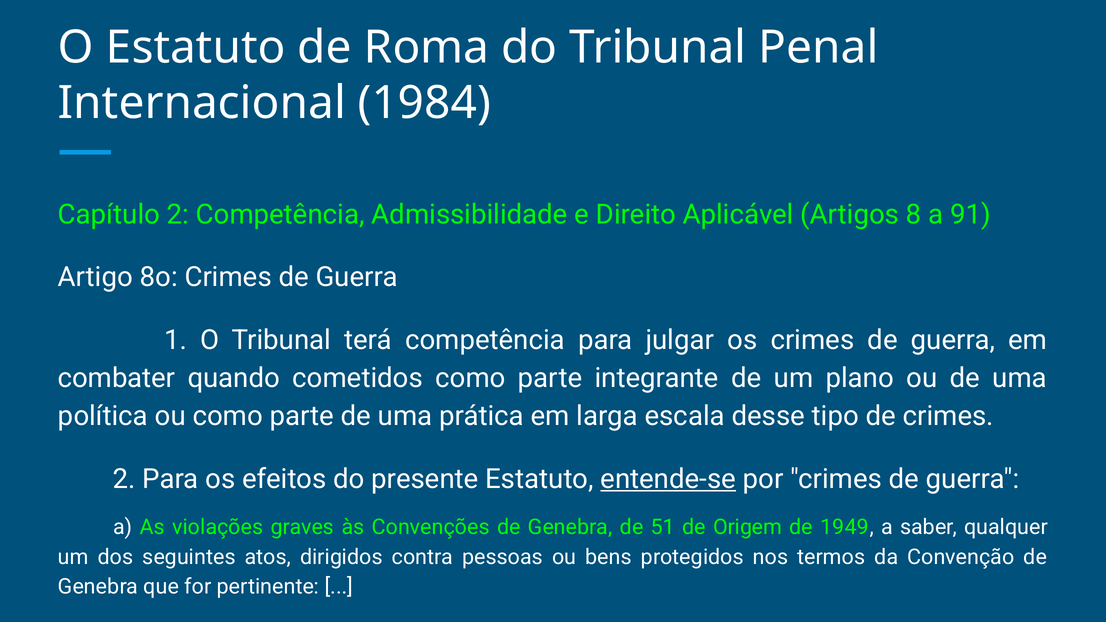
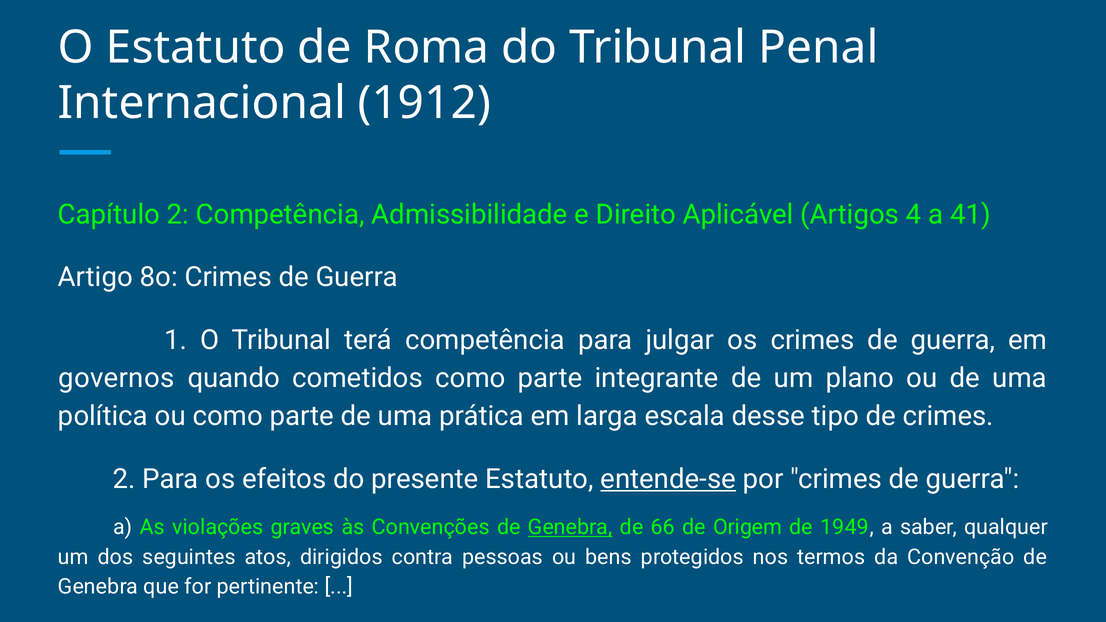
1984: 1984 -> 1912
8: 8 -> 4
91: 91 -> 41
combater: combater -> governos
Genebra at (570, 527) underline: none -> present
51: 51 -> 66
